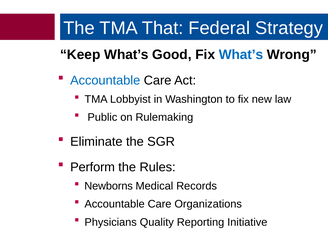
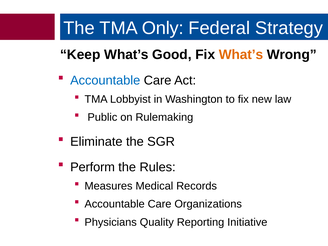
That: That -> Only
What’s at (241, 55) colour: blue -> orange
Newborns: Newborns -> Measures
